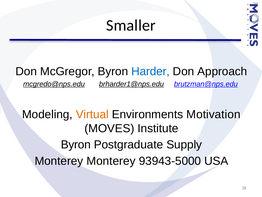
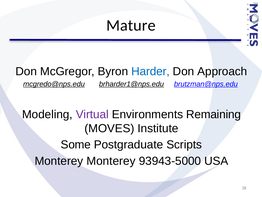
Smaller: Smaller -> Mature
Virtual colour: orange -> purple
Motivation: Motivation -> Remaining
Byron at (76, 144): Byron -> Some
Supply: Supply -> Scripts
